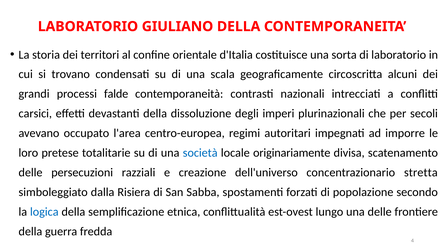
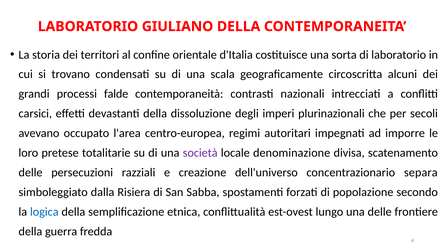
società colour: blue -> purple
originariamente: originariamente -> denominazione
stretta: stretta -> separa
